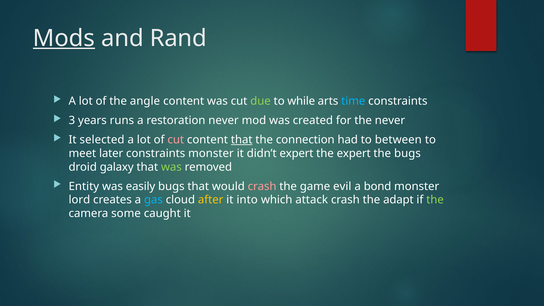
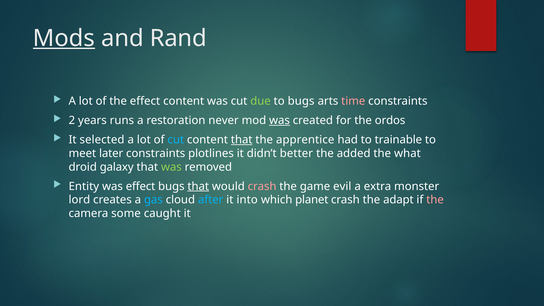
the angle: angle -> effect
to while: while -> bugs
time colour: light blue -> pink
3: 3 -> 2
was at (280, 121) underline: none -> present
the never: never -> ordos
cut at (176, 140) colour: pink -> light blue
connection: connection -> apprentice
between: between -> trainable
constraints monster: monster -> plotlines
didn’t expert: expert -> better
the expert: expert -> added
the bugs: bugs -> what
was easily: easily -> effect
that at (198, 186) underline: none -> present
bond: bond -> extra
after colour: yellow -> light blue
attack: attack -> planet
the at (435, 200) colour: light green -> pink
